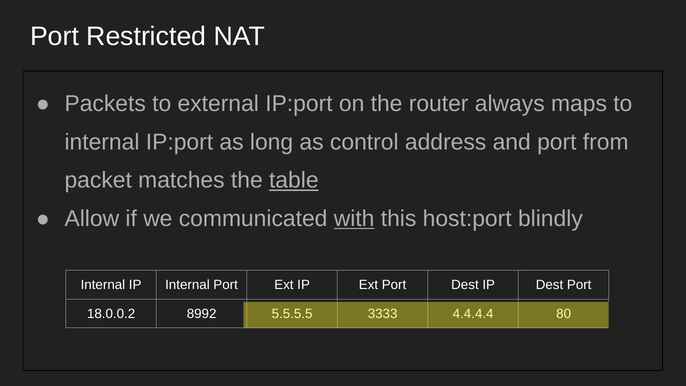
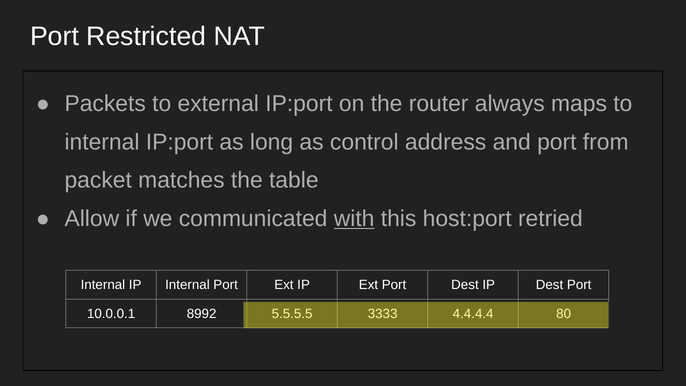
table underline: present -> none
blindly: blindly -> retried
18.0.0.2: 18.0.0.2 -> 10.0.0.1
